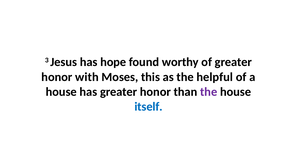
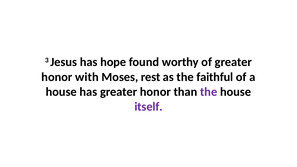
this: this -> rest
helpful: helpful -> faithful
itself colour: blue -> purple
